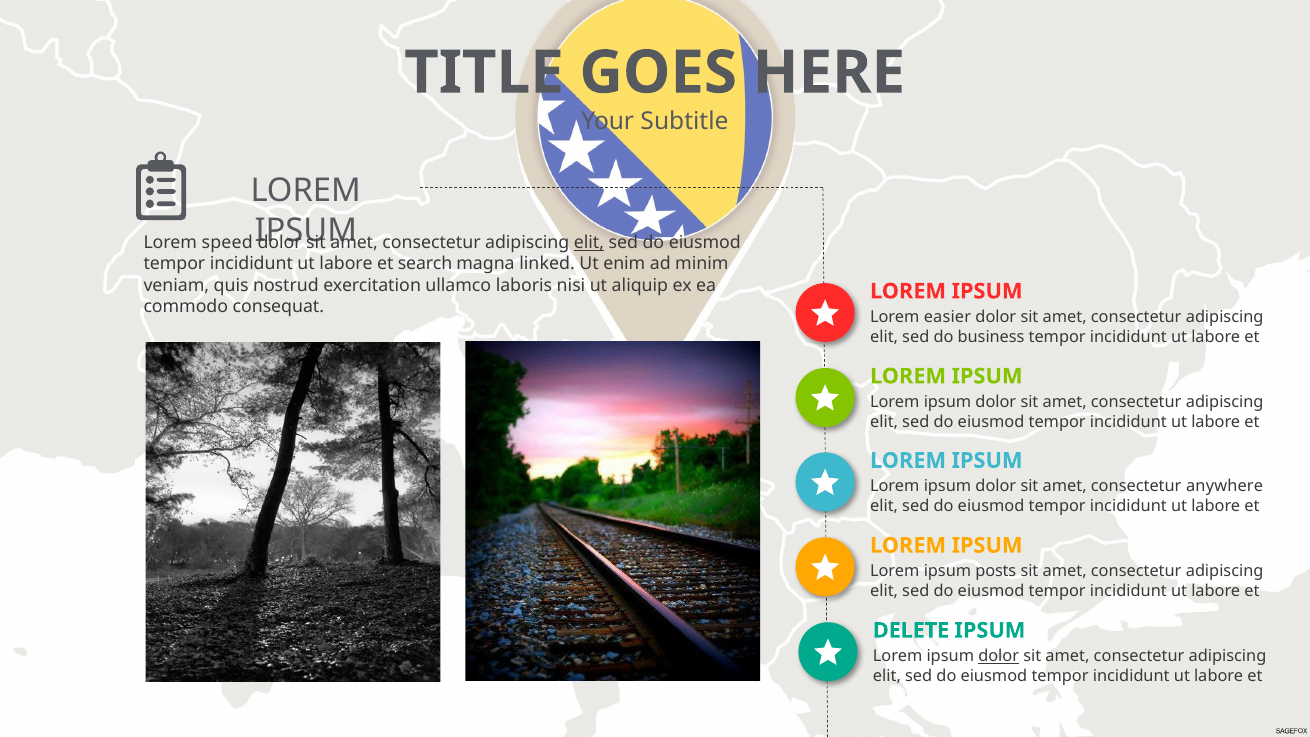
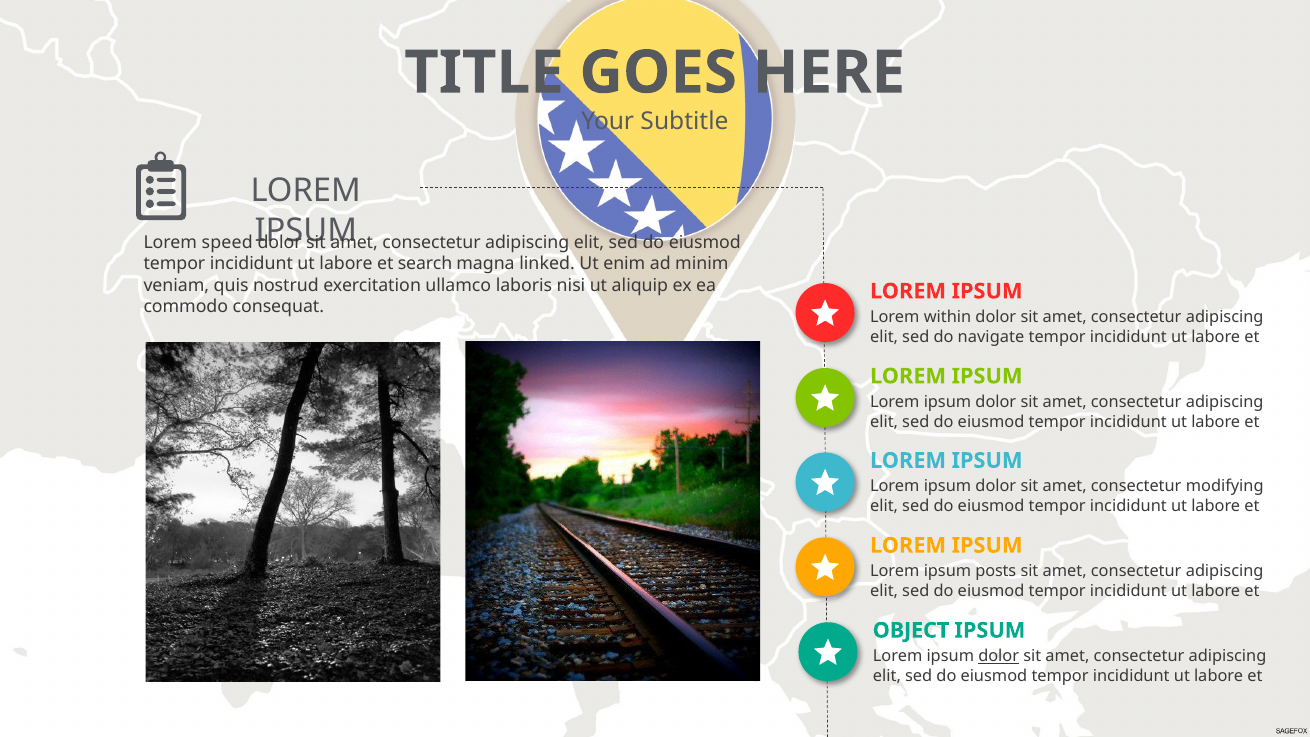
elit at (589, 243) underline: present -> none
easier: easier -> within
business: business -> navigate
anywhere: anywhere -> modifying
DELETE: DELETE -> OBJECT
